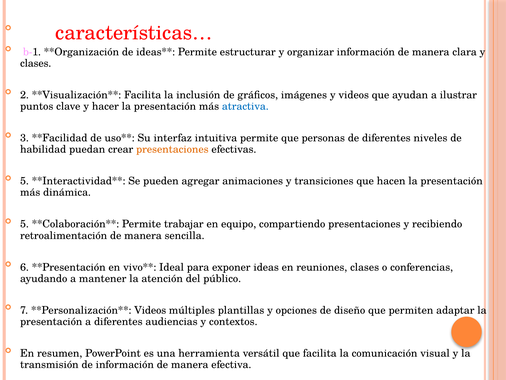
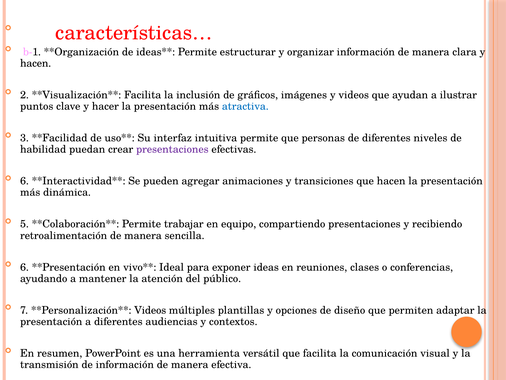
clases at (36, 63): clases -> hacen
presentaciones at (172, 149) colour: orange -> purple
5 at (25, 181): 5 -> 6
